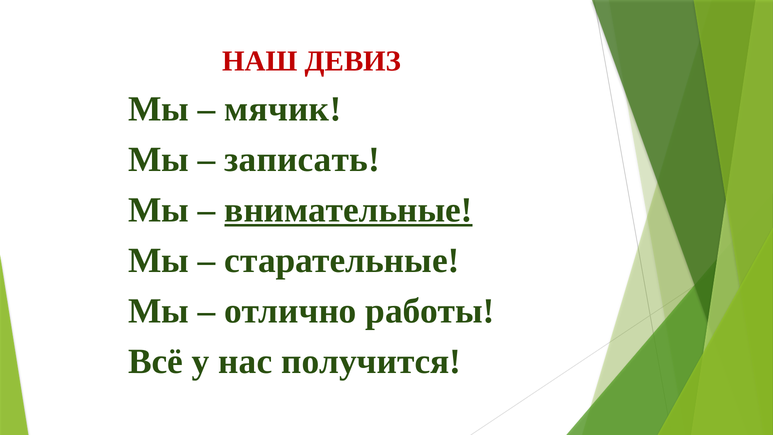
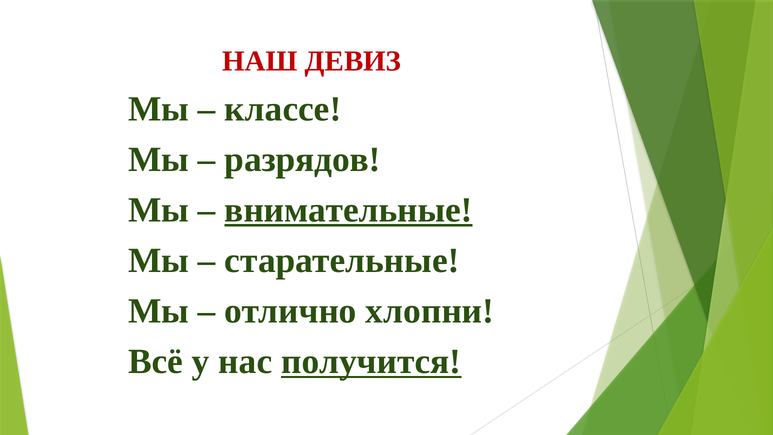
мячик: мячик -> классе
записать: записать -> разрядов
работы: работы -> хлопни
получится underline: none -> present
